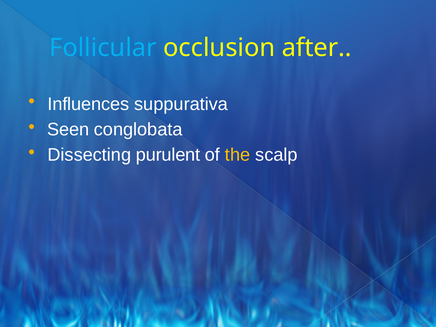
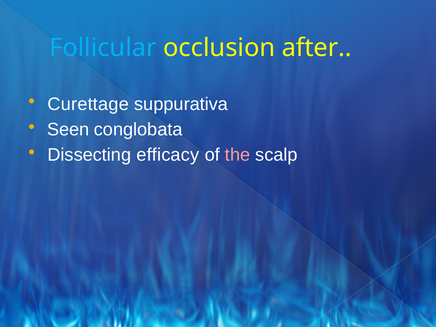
Influences: Influences -> Curettage
purulent: purulent -> efficacy
the colour: yellow -> pink
